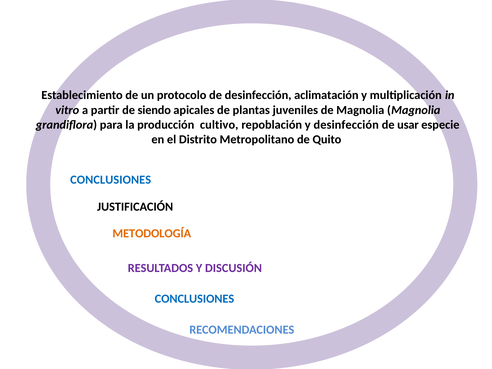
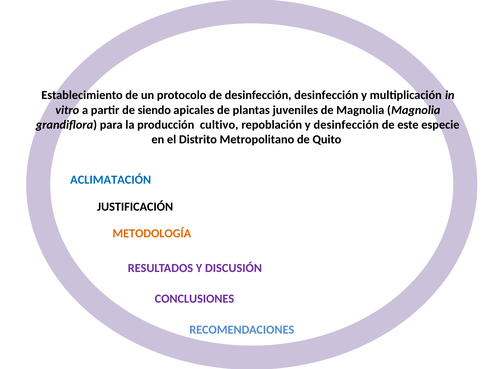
desinfección aclimatación: aclimatación -> desinfección
usar: usar -> este
CONCLUSIONES at (111, 180): CONCLUSIONES -> ACLIMATACIÓN
CONCLUSIONES at (194, 299) colour: blue -> purple
